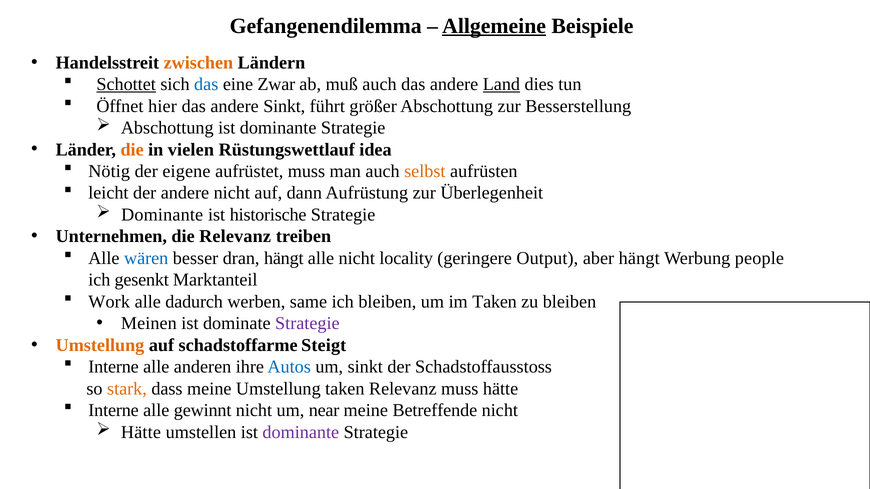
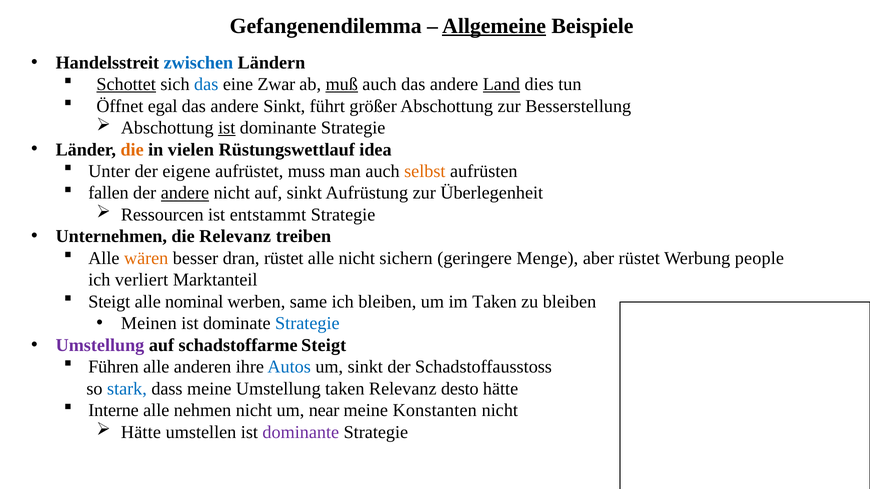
zwischen colour: orange -> blue
muß at (342, 84) underline: none -> present
hier: hier -> egal
ist at (227, 128) underline: none -> present
Nötig: Nötig -> Unter
leicht: leicht -> fallen
andere at (185, 193) underline: none -> present
auf dann: dann -> sinkt
Dominante at (162, 215): Dominante -> Ressourcen
historische: historische -> entstammt
wären colour: blue -> orange
dran hängt: hängt -> rüstet
locality: locality -> sichern
Output: Output -> Menge
aber hängt: hängt -> rüstet
gesenkt: gesenkt -> verliert
Work at (109, 302): Work -> Steigt
dadurch: dadurch -> nominal
Strategie at (307, 324) colour: purple -> blue
Umstellung at (100, 345) colour: orange -> purple
Interne at (114, 367): Interne -> Führen
stark colour: orange -> blue
Relevanz muss: muss -> desto
gewinnt: gewinnt -> nehmen
Betreffende: Betreffende -> Konstanten
